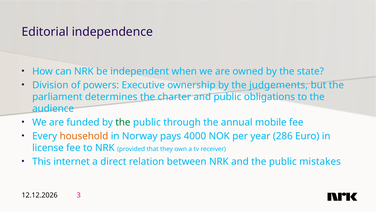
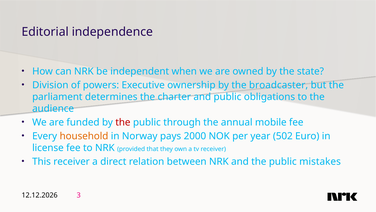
judgements: judgements -> broadcaster
the at (123, 122) colour: green -> red
4000: 4000 -> 2000
286: 286 -> 502
This internet: internet -> receiver
